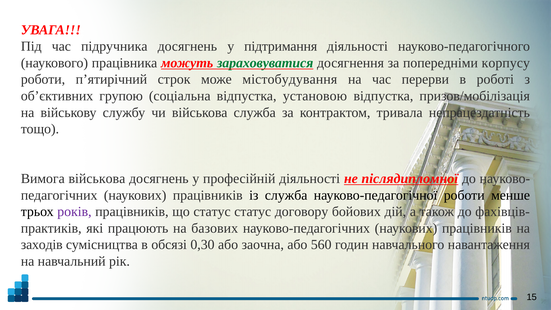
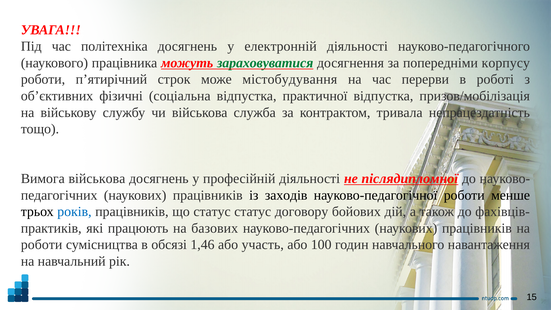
підручника: підручника -> політехніка
підтримання: підтримання -> електронній
групою: групою -> фізичні
установою: установою -> практичної
із служба: служба -> заходів
років colour: purple -> blue
заходів at (42, 245): заходів -> роботи
0,30: 0,30 -> 1,46
заочна: заочна -> участь
560: 560 -> 100
